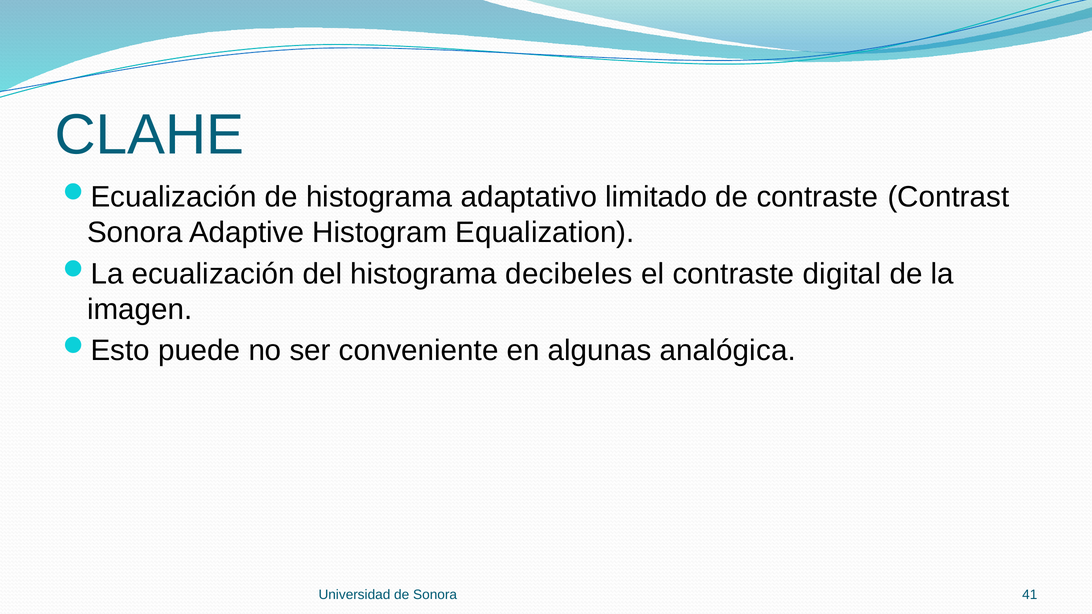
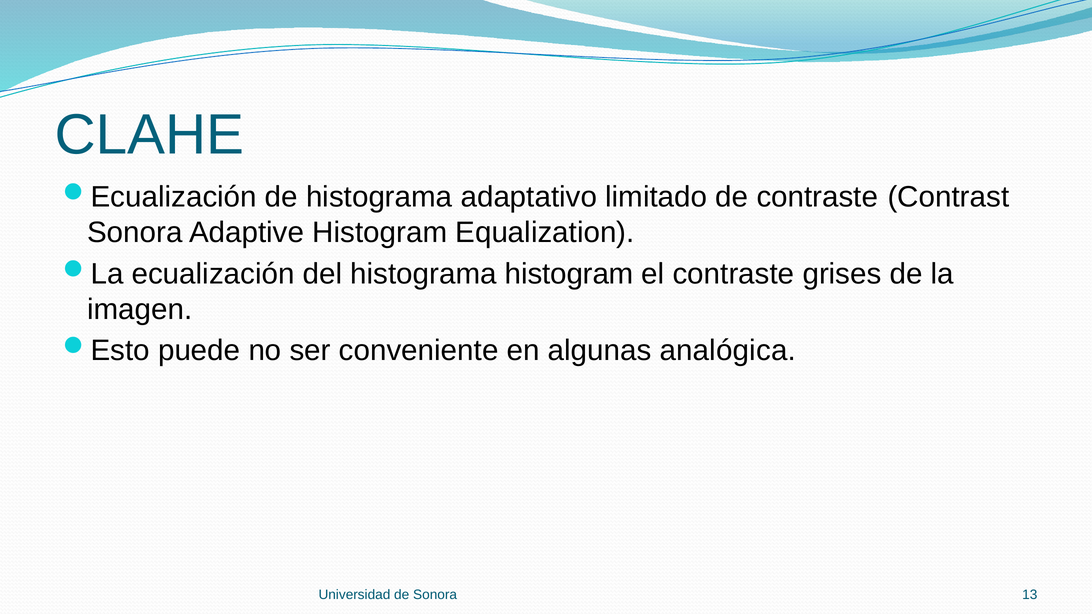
histograma decibeles: decibeles -> histogram
digital: digital -> grises
41: 41 -> 13
